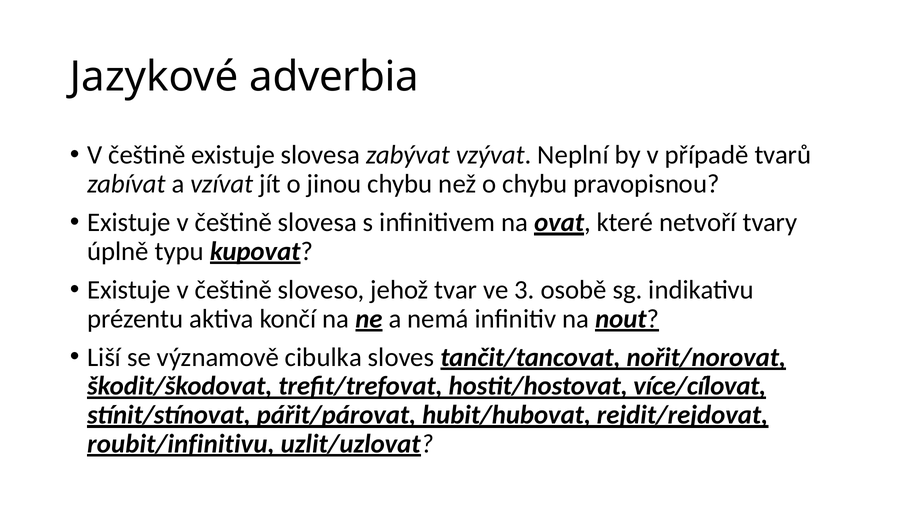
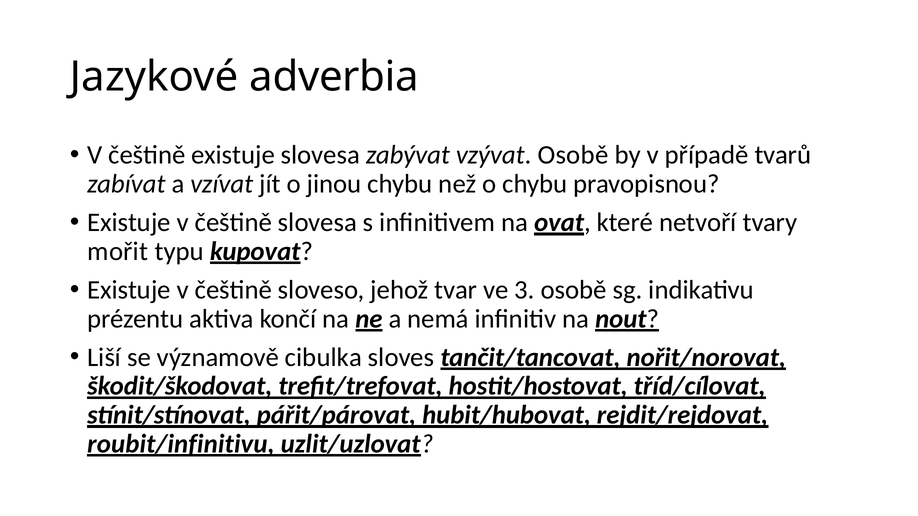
vzývat Neplní: Neplní -> Osobě
úplně: úplně -> mořit
více/cílovat: více/cílovat -> tříd/cílovat
